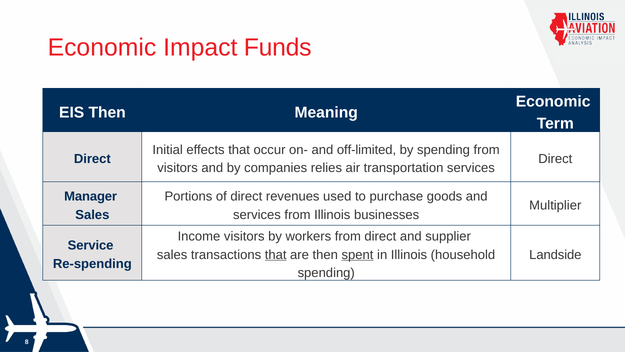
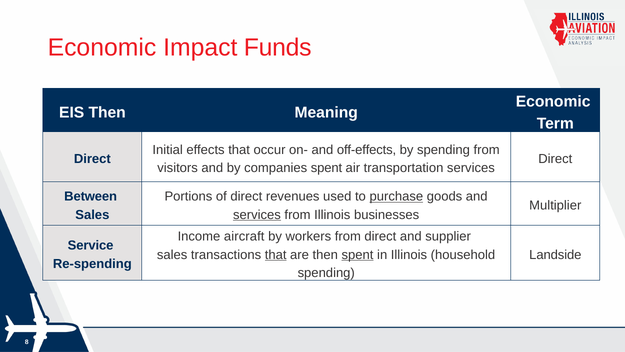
off-limited: off-limited -> off-effects
companies relies: relies -> spent
Manager: Manager -> Between
purchase underline: none -> present
services at (257, 214) underline: none -> present
Income visitors: visitors -> aircraft
